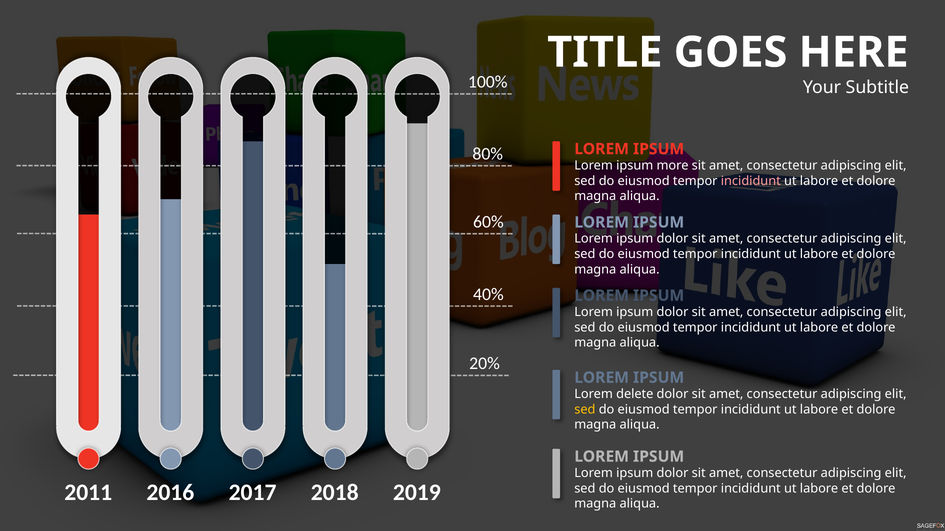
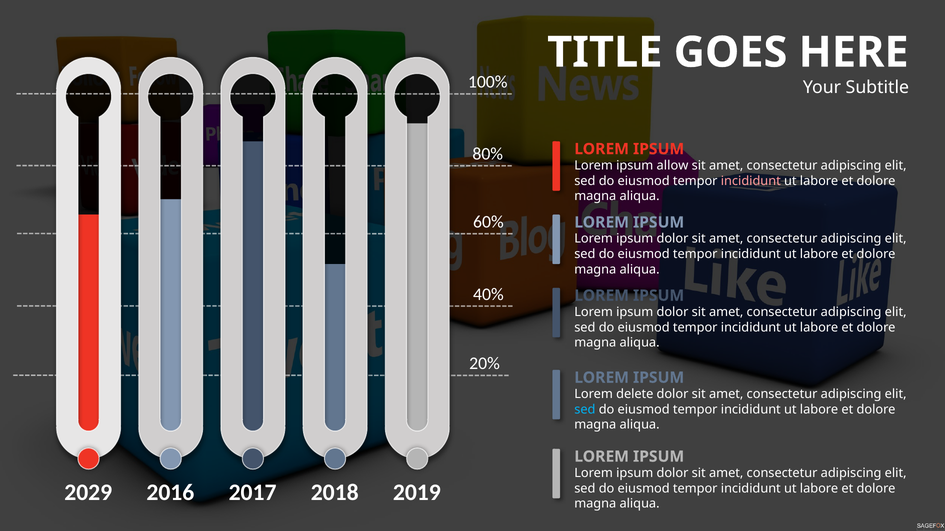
more: more -> allow
sed at (585, 410) colour: yellow -> light blue
2011: 2011 -> 2029
